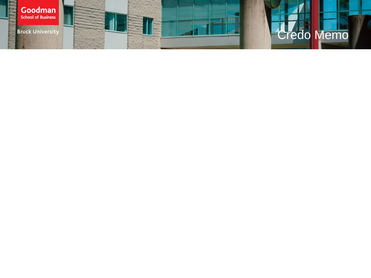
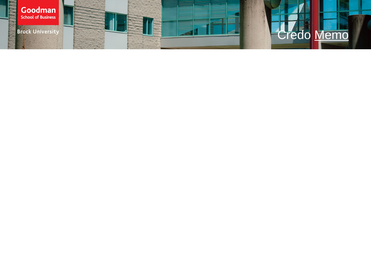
Memo underline: none -> present
